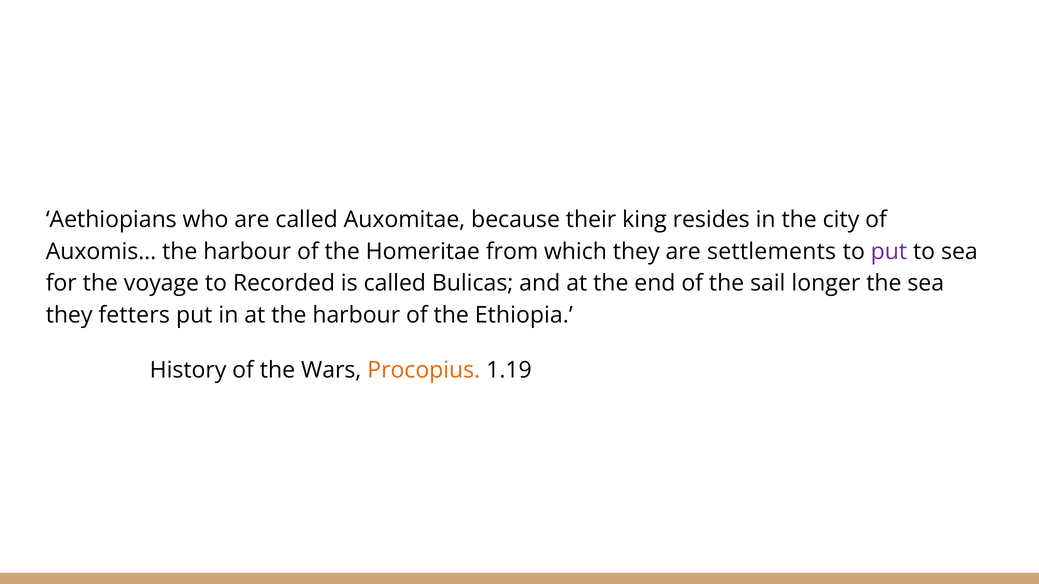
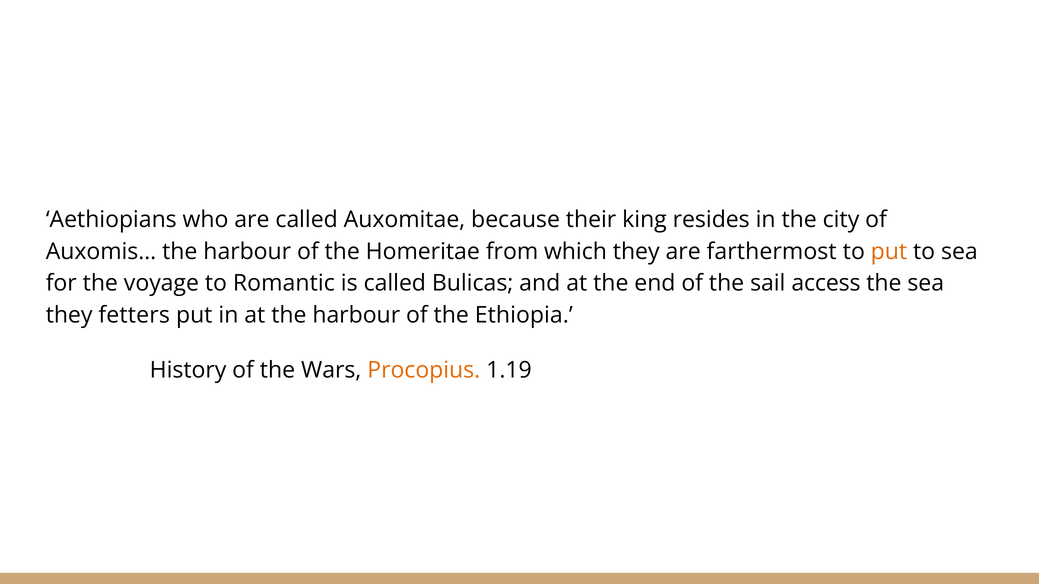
settlements: settlements -> farthermost
put at (889, 252) colour: purple -> orange
Recorded: Recorded -> Romantic
longer: longer -> access
